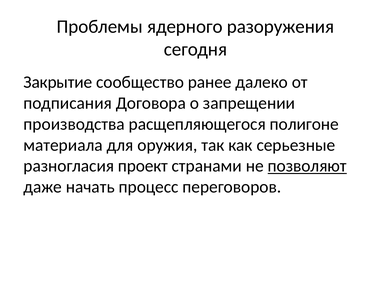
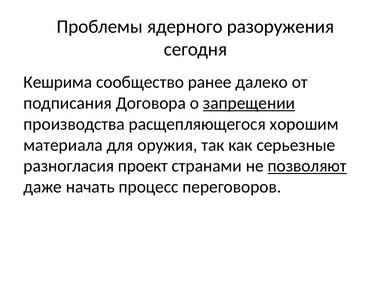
Закрытие: Закрытие -> Кешрима
запрещении underline: none -> present
полигоне: полигоне -> хорошим
